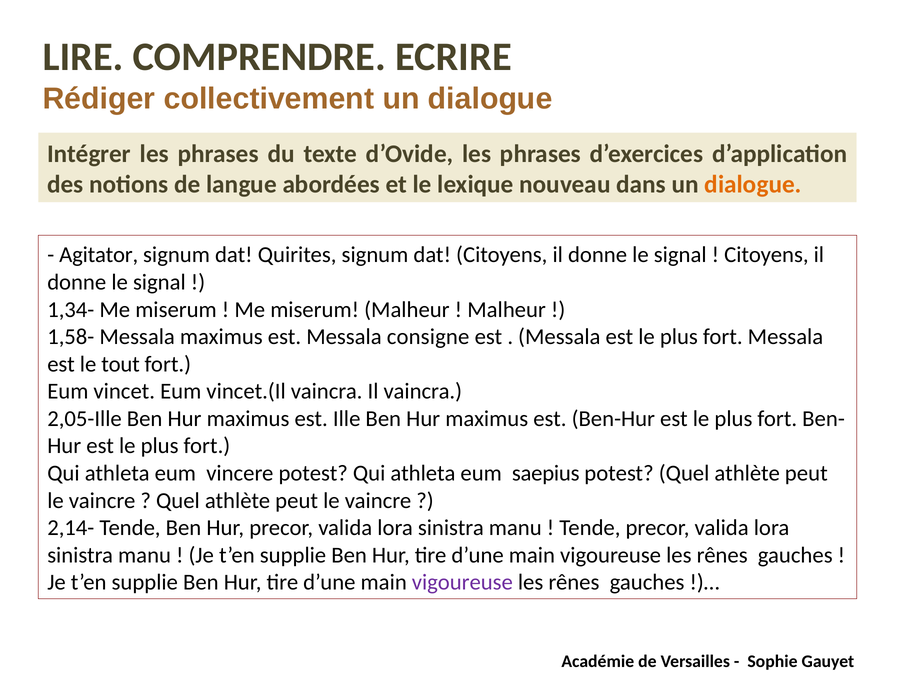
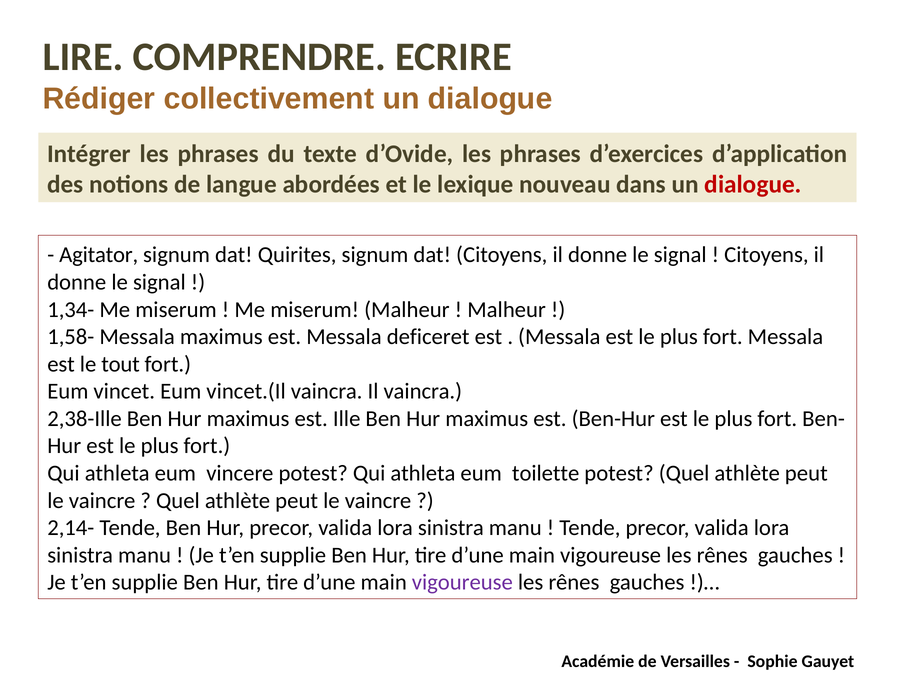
dialogue at (753, 184) colour: orange -> red
consigne: consigne -> deficeret
2,05-Ille: 2,05-Ille -> 2,38-Ille
saepius: saepius -> toilette
